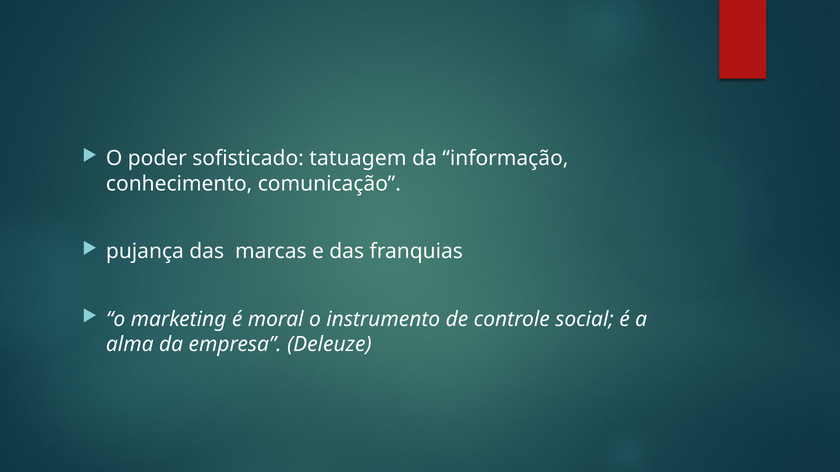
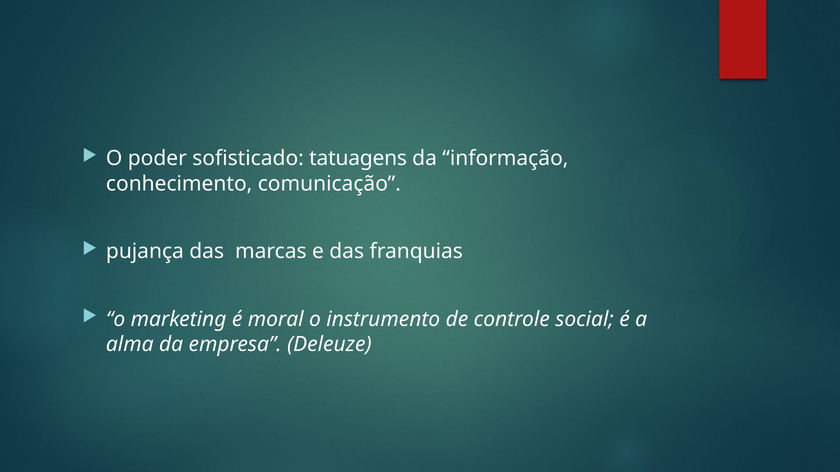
tatuagem: tatuagem -> tatuagens
